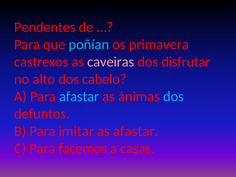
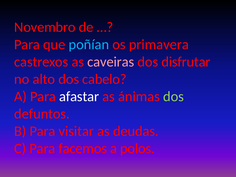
Pendentes: Pendentes -> Novembro
afastar at (79, 96) colour: light blue -> white
dos at (174, 96) colour: light blue -> light green
imitar: imitar -> visitar
as afastar: afastar -> deudas
casas: casas -> polos
